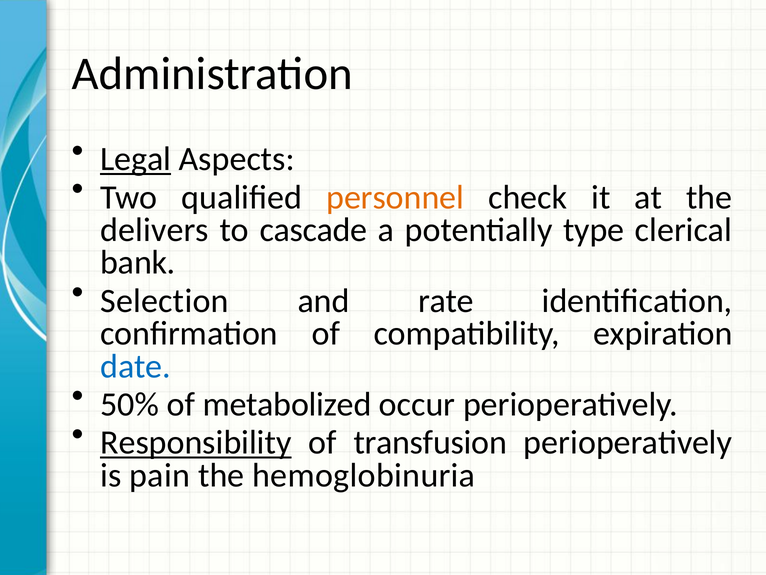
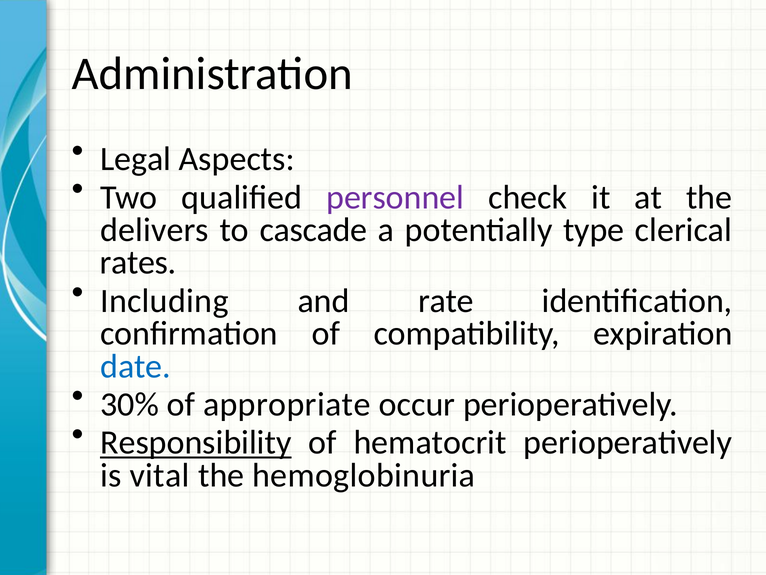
Legal underline: present -> none
personnel colour: orange -> purple
bank: bank -> rates
Selection: Selection -> Including
50%: 50% -> 30%
metabolized: metabolized -> appropriate
transfusion: transfusion -> hematocrit
pain: pain -> vital
